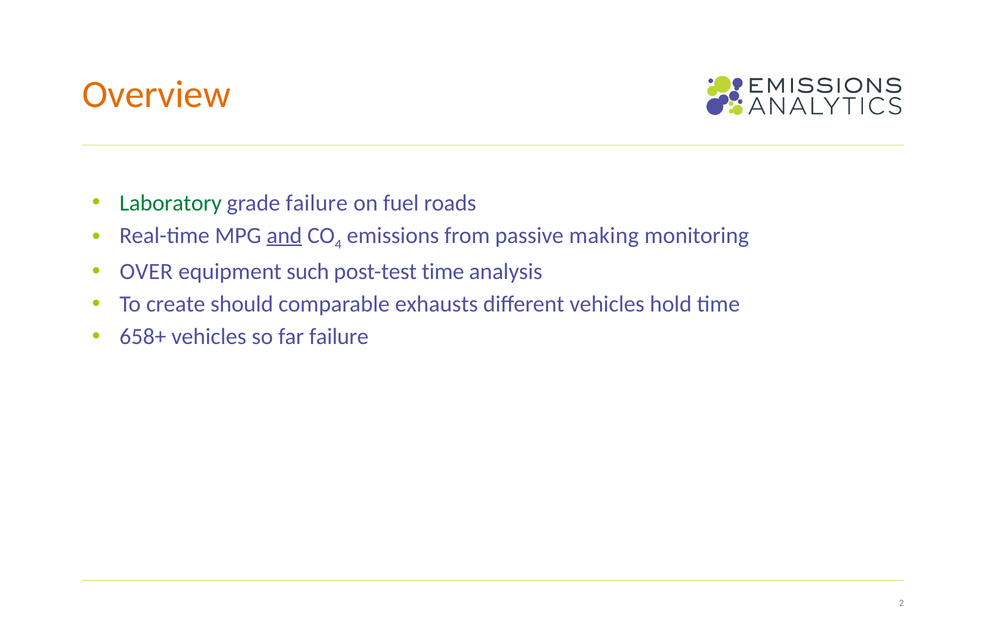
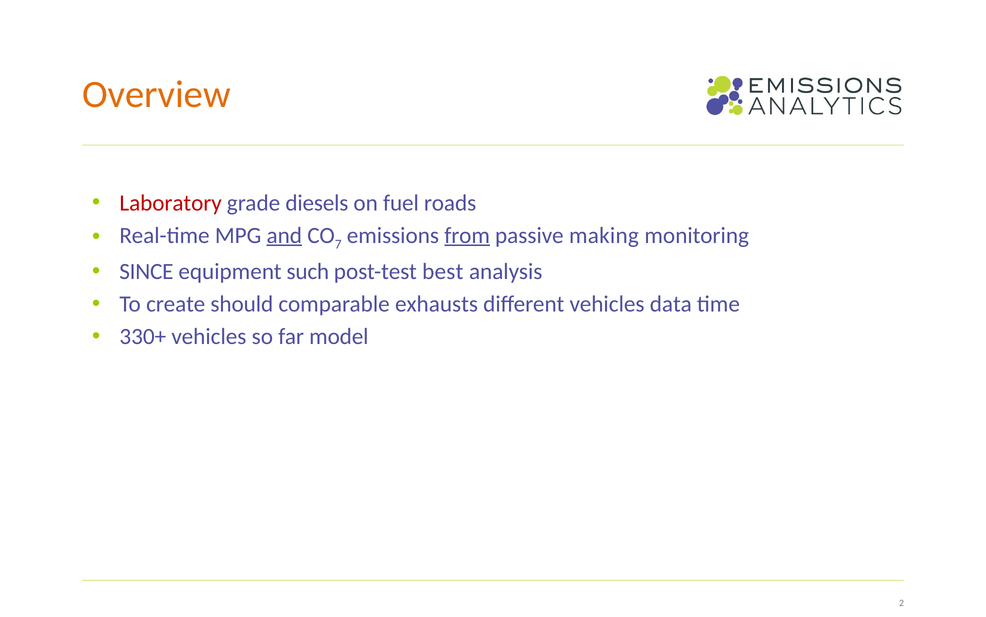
Laboratory colour: green -> red
grade failure: failure -> diesels
4: 4 -> 7
from underline: none -> present
OVER: OVER -> SINCE
post-test time: time -> best
hold: hold -> data
658+: 658+ -> 330+
far failure: failure -> model
